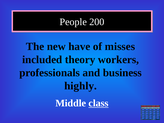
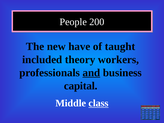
misses: misses -> taught
and underline: none -> present
highly: highly -> capital
